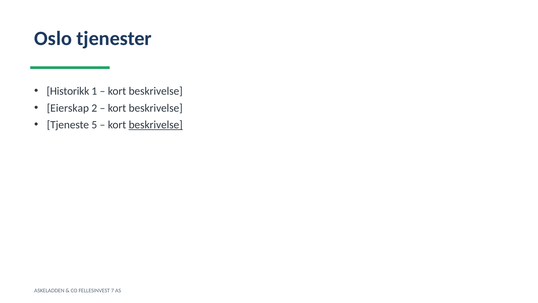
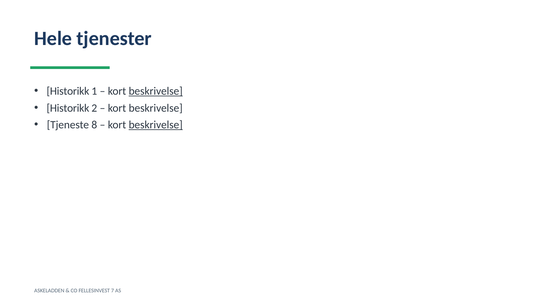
Oslo: Oslo -> Hele
beskrivelse at (156, 91) underline: none -> present
Eierskap at (68, 108): Eierskap -> Historikk
5: 5 -> 8
